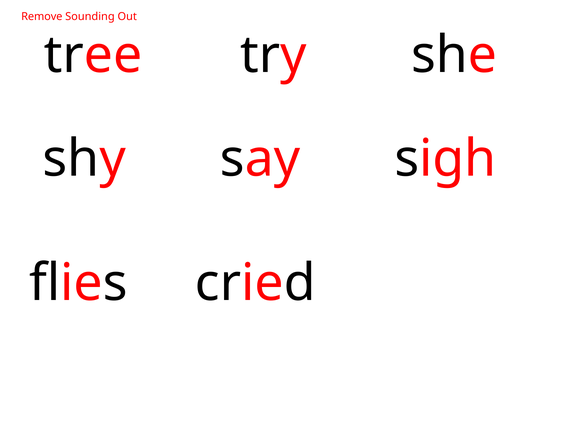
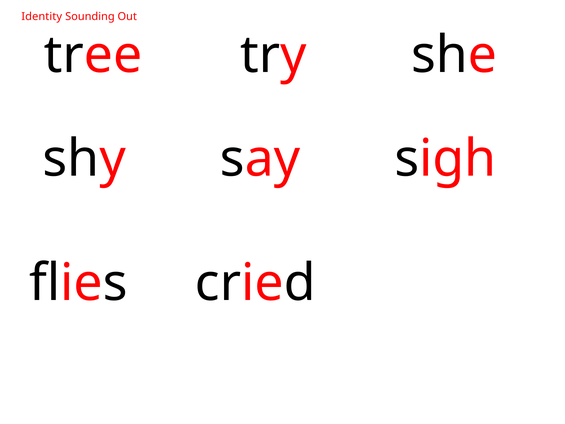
Remove: Remove -> Identity
